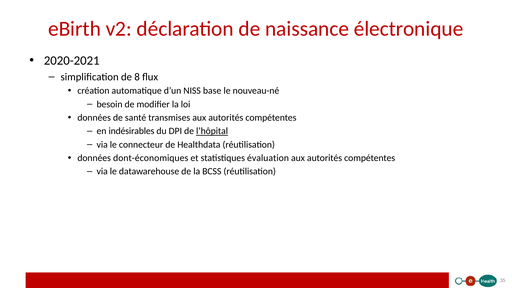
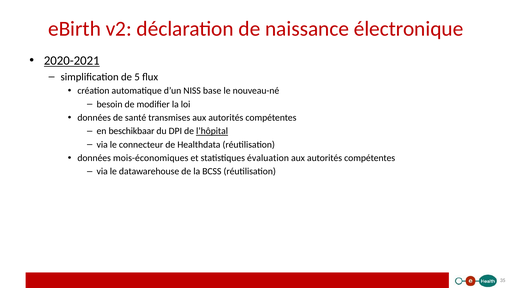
2020-2021 underline: none -> present
8: 8 -> 5
indésirables: indésirables -> beschikbaar
dont-économiques: dont-économiques -> mois-économiques
